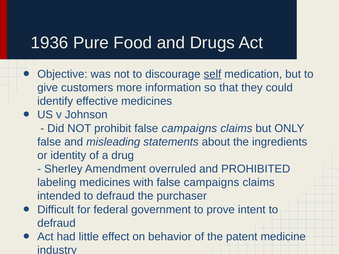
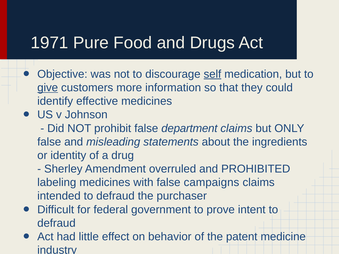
1936: 1936 -> 1971
give underline: none -> present
prohibit false campaigns: campaigns -> department
